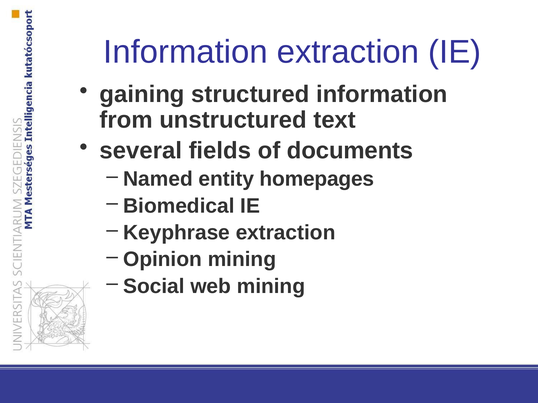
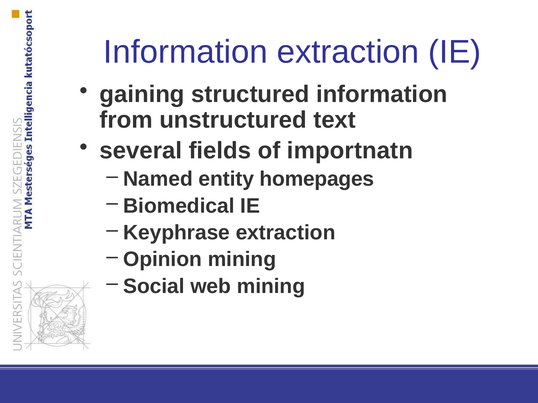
documents: documents -> importnatn
